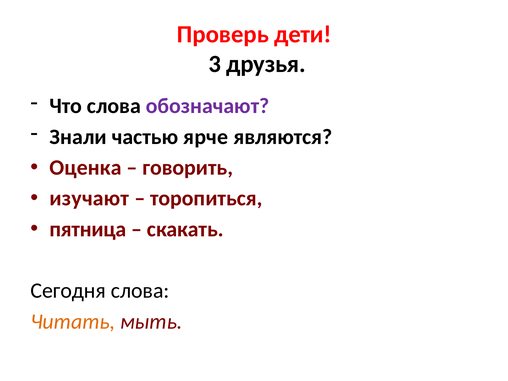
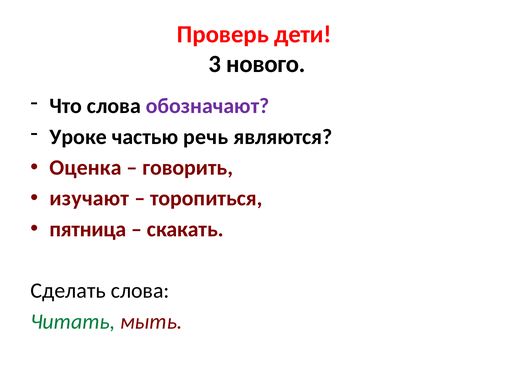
друзья: друзья -> нового
Знали: Знали -> Уроке
ярче: ярче -> речь
Сегодня: Сегодня -> Сделать
Читать colour: orange -> green
